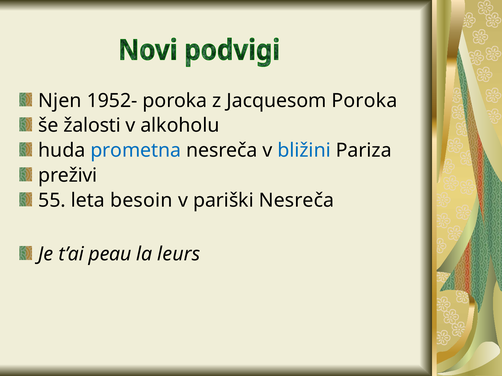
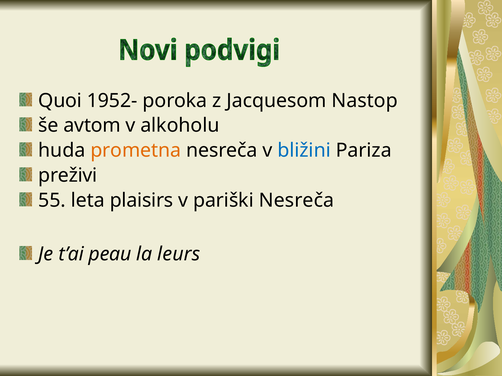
Njen: Njen -> Quoi
Poroka at (365, 101): Poroka -> Nastop
žalosti: žalosti -> avtom
prometna colour: blue -> orange
besoin: besoin -> plaisirs
